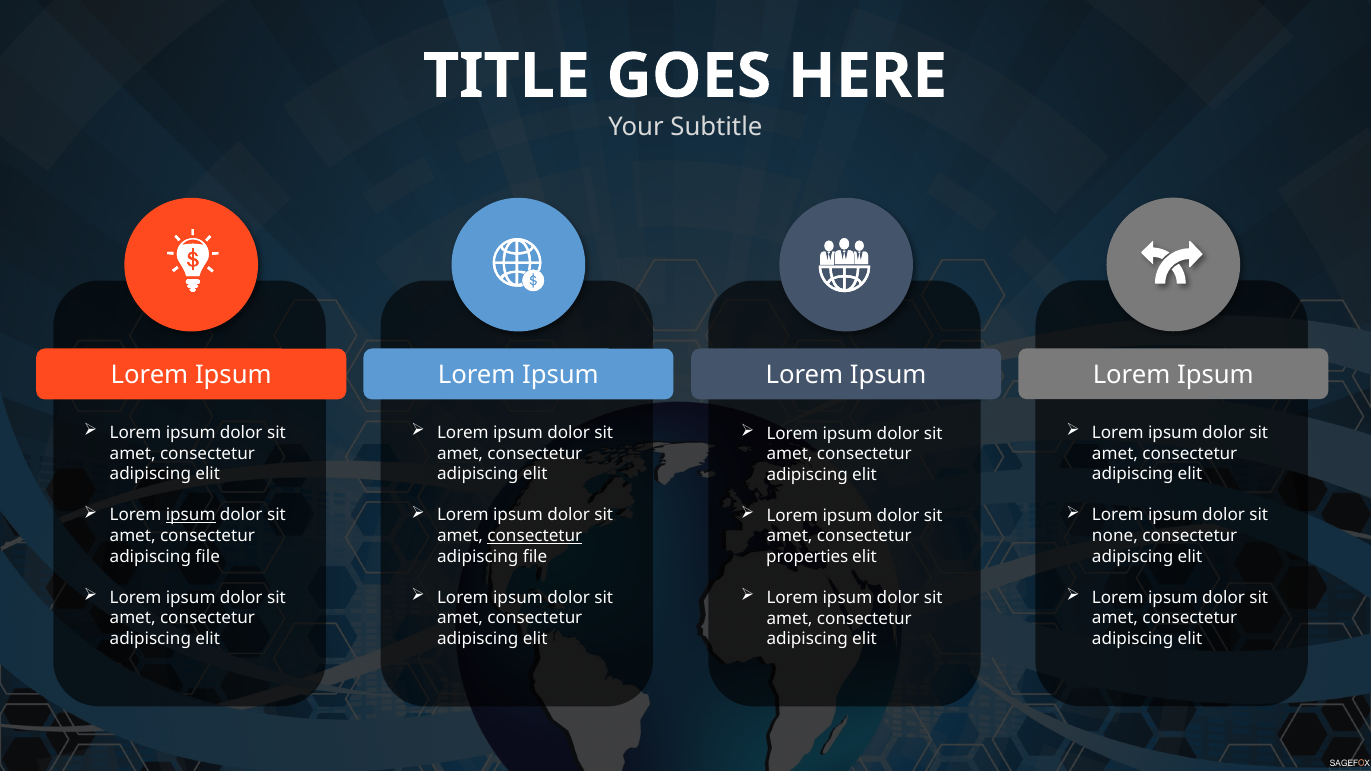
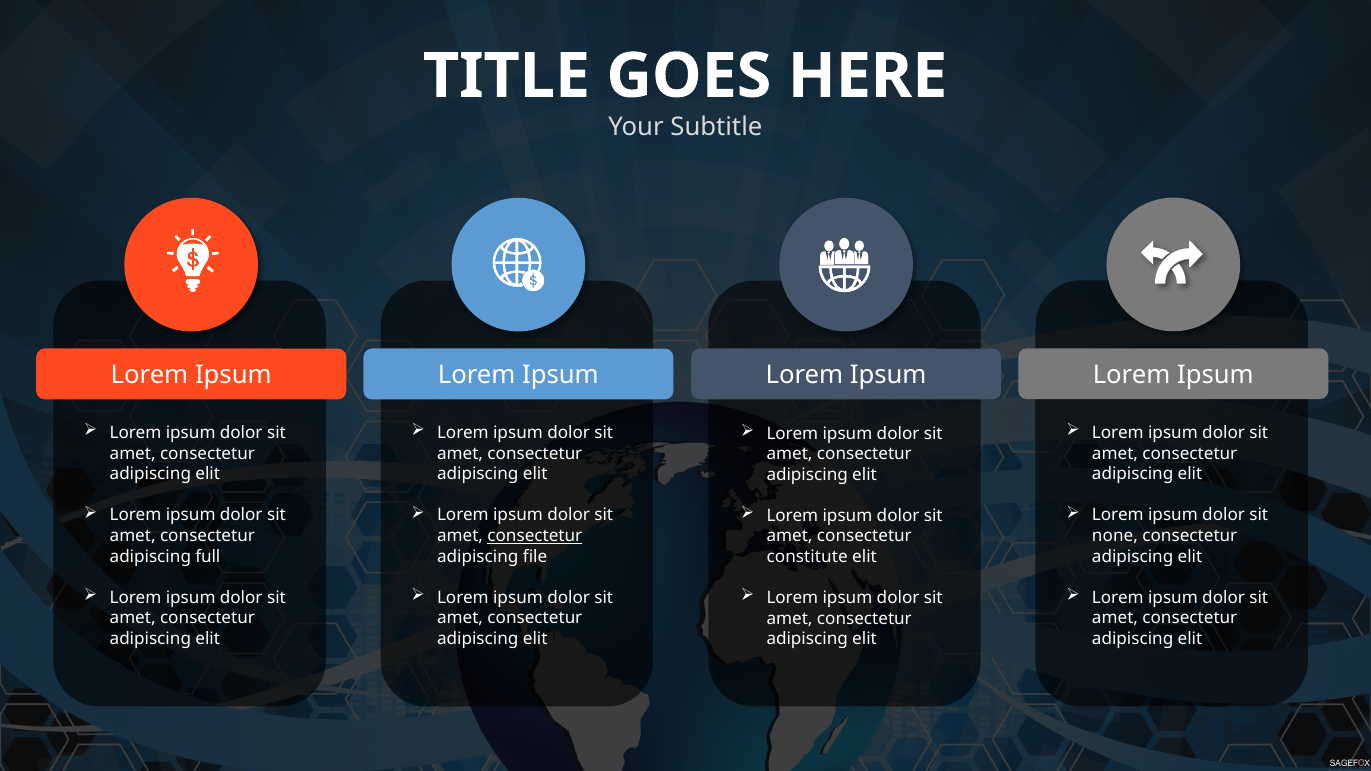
ipsum at (191, 515) underline: present -> none
file at (208, 556): file -> full
properties: properties -> constitute
